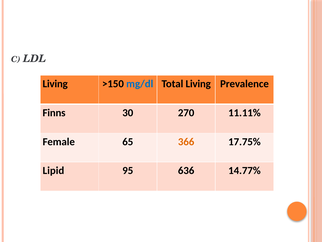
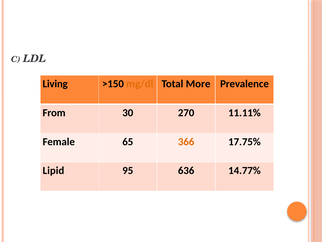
mg/dl colour: blue -> orange
Total Living: Living -> More
Finns: Finns -> From
